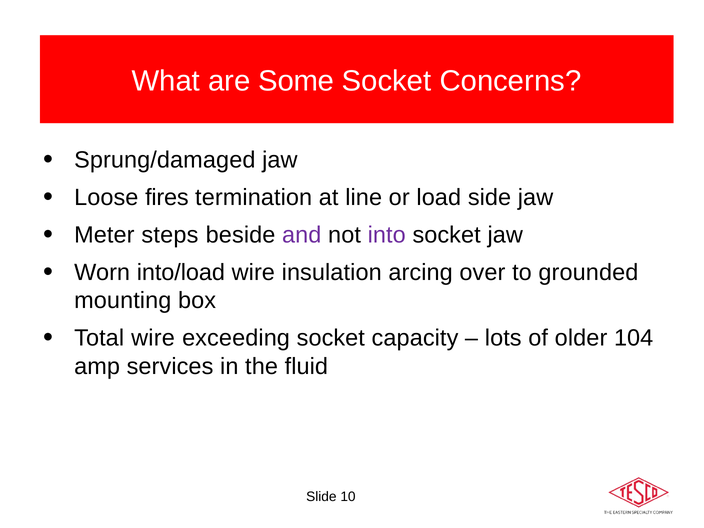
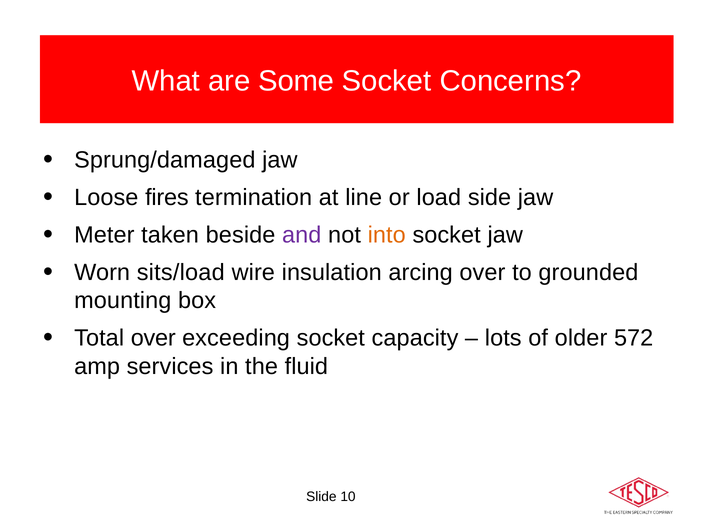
steps: steps -> taken
into colour: purple -> orange
into/load: into/load -> sits/load
Total wire: wire -> over
104: 104 -> 572
